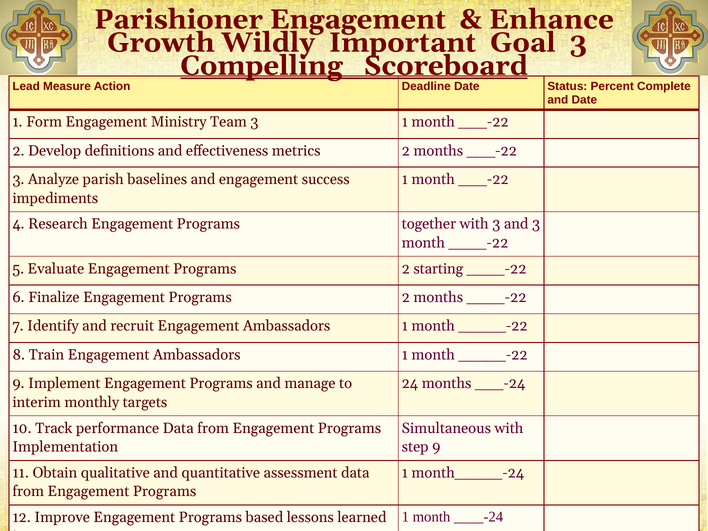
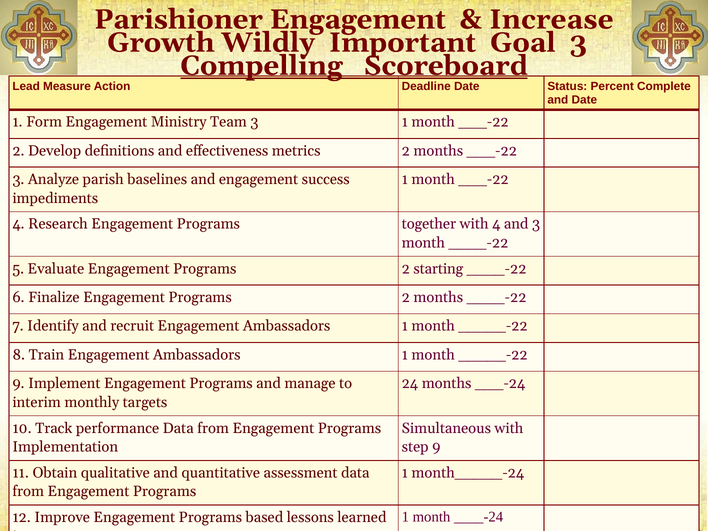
Enhance: Enhance -> Increase
with 3: 3 -> 4
